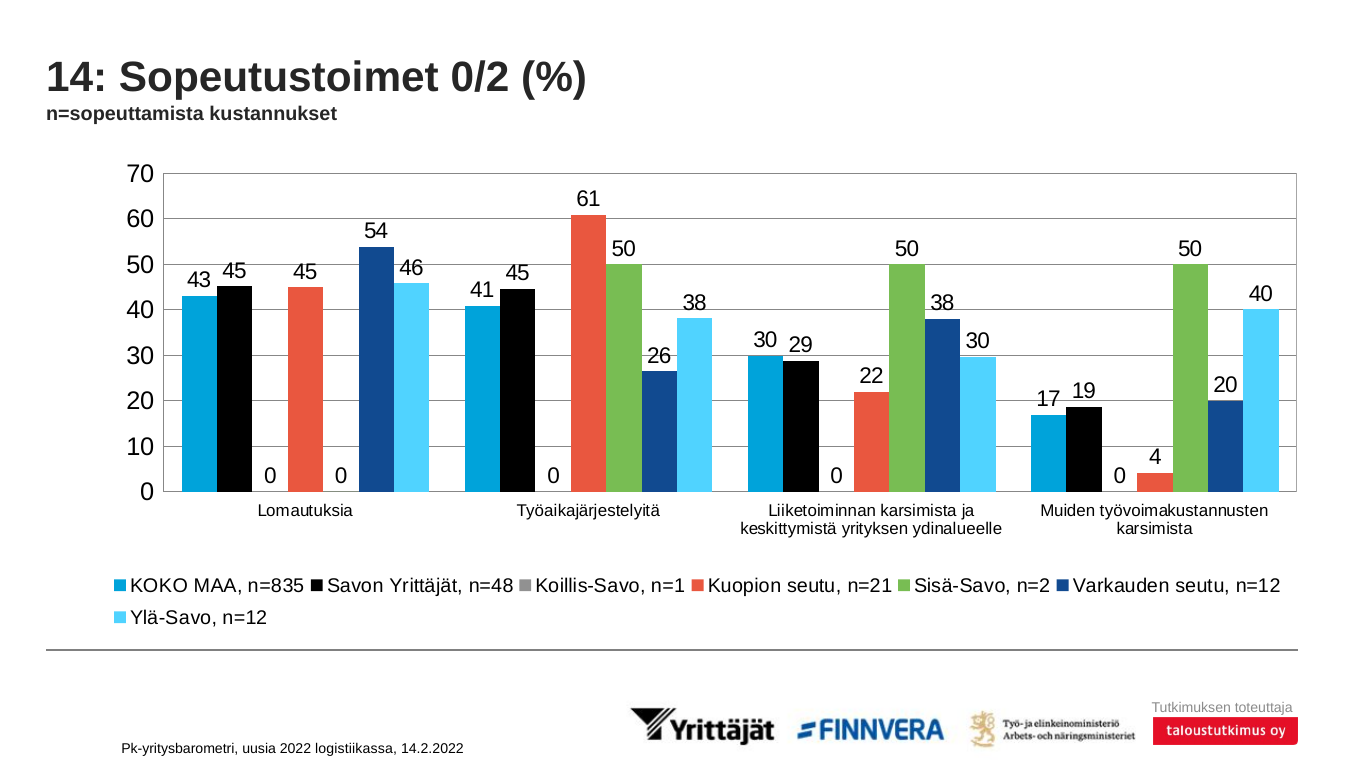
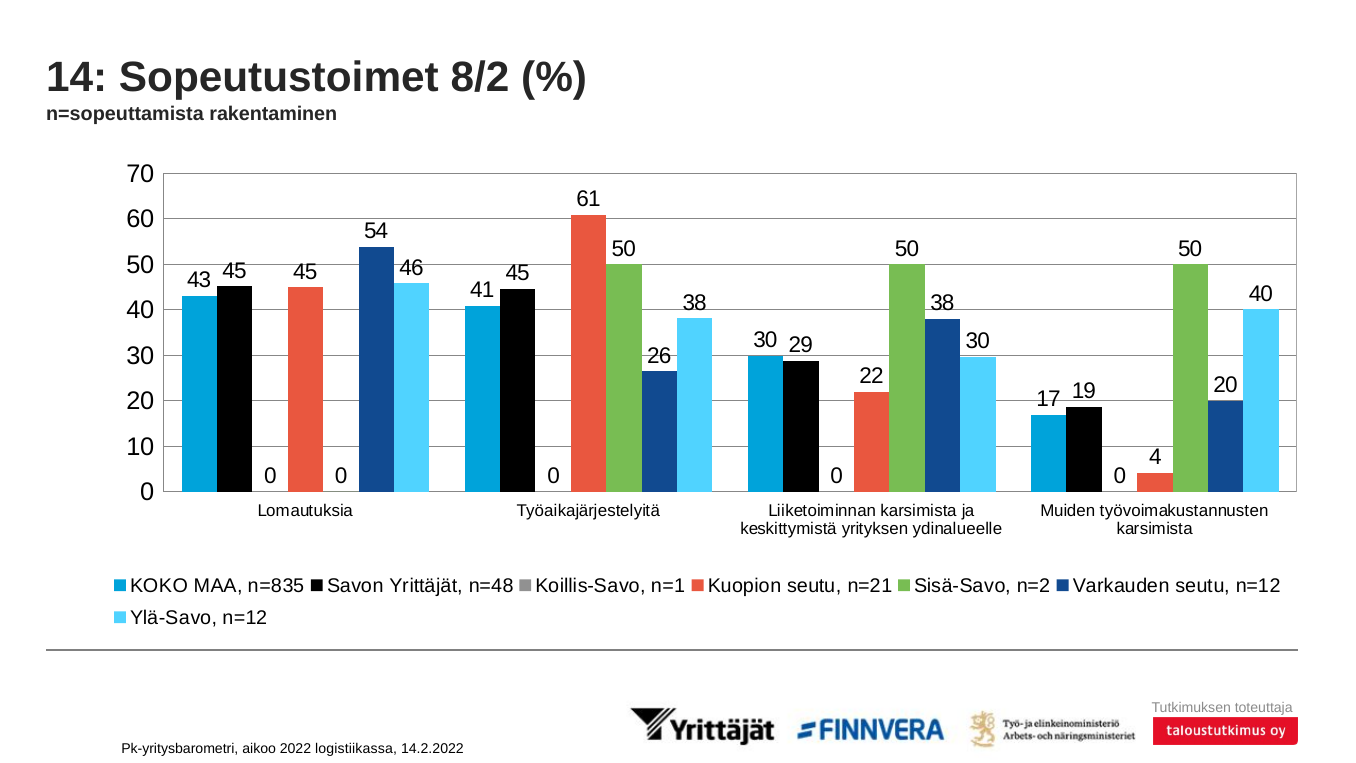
0/2: 0/2 -> 8/2
kustannukset: kustannukset -> rakentaminen
uusia: uusia -> aikoo
